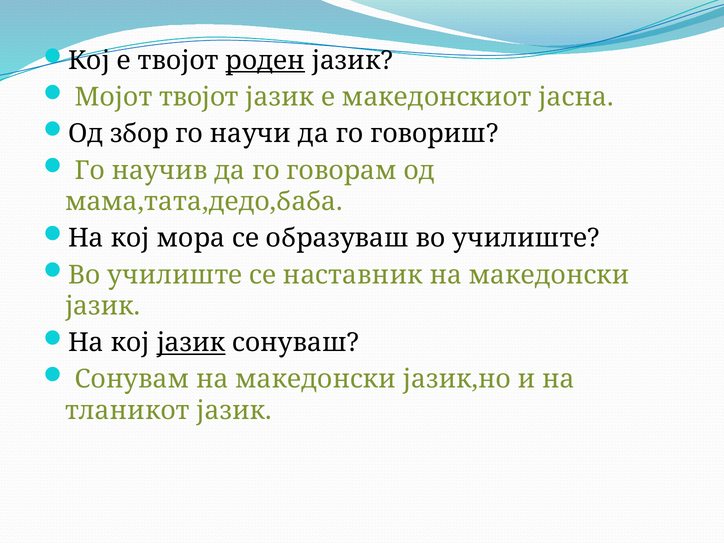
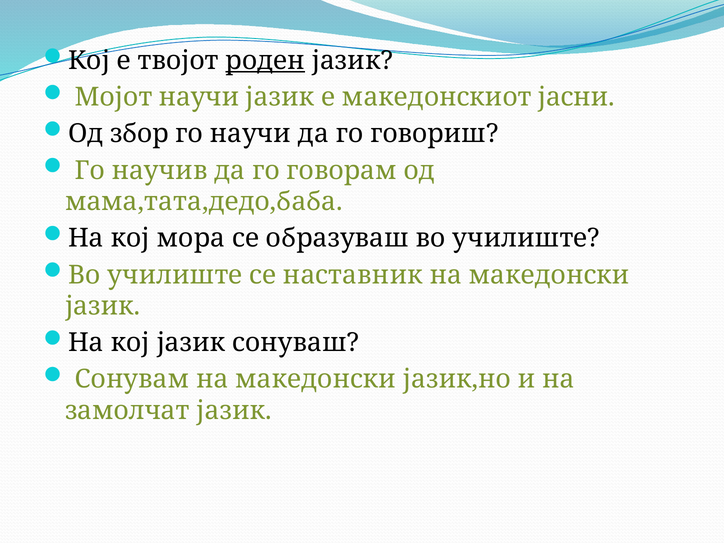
Мојот твојот: твојот -> научи
јасна: јасна -> јасни
јазик at (191, 343) underline: present -> none
тланикот: тланикот -> замолчат
